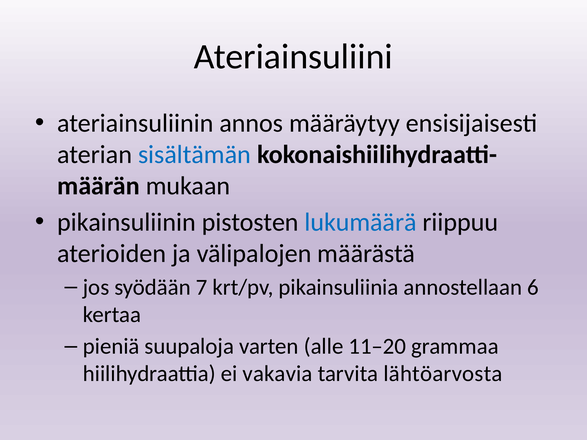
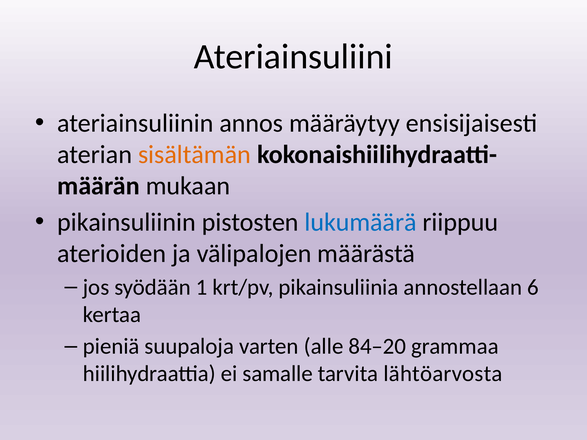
sisältämän colour: blue -> orange
7: 7 -> 1
11–20: 11–20 -> 84–20
vakavia: vakavia -> samalle
